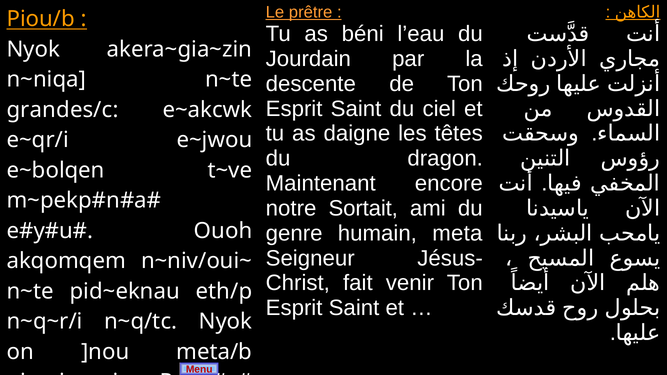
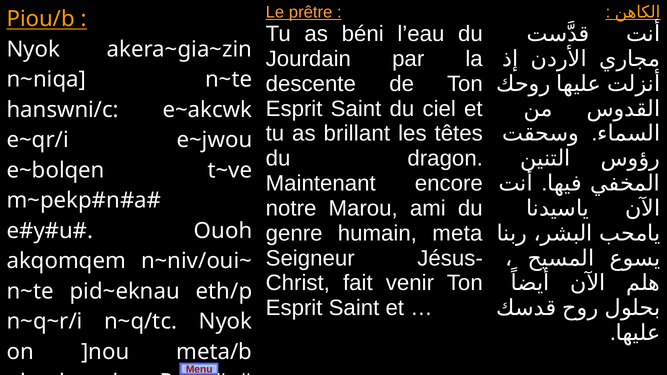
grandes/c: grandes/c -> hanswni/c
daigne: daigne -> brillant
Sortait: Sortait -> Marou
